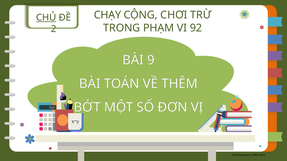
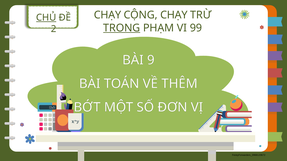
CỘNG CHƠI: CHƠI -> CHẠY
TRONG underline: none -> present
92: 92 -> 99
